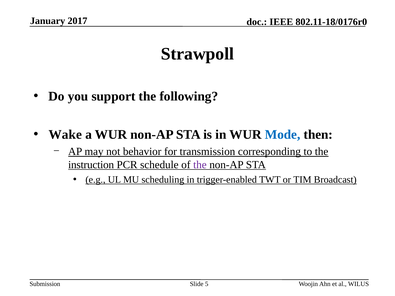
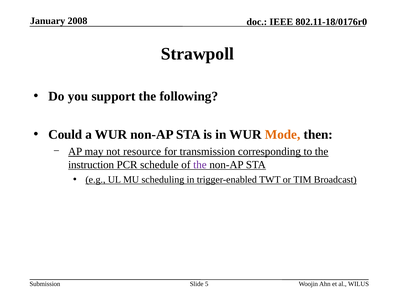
2017: 2017 -> 2008
Wake: Wake -> Could
Mode colour: blue -> orange
behavior: behavior -> resource
